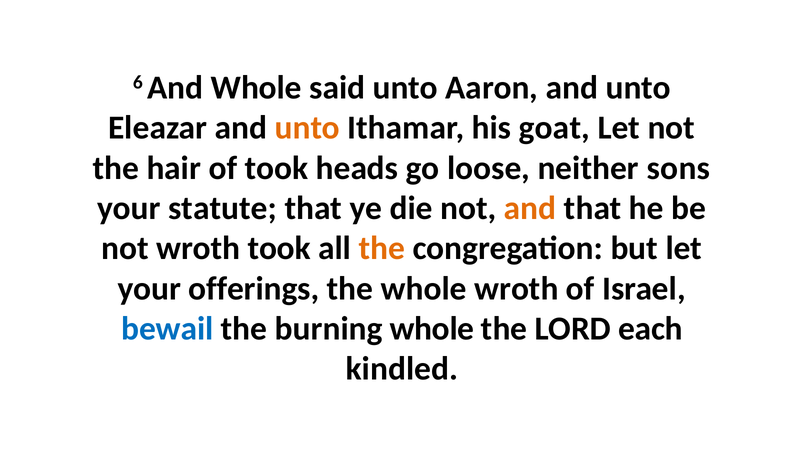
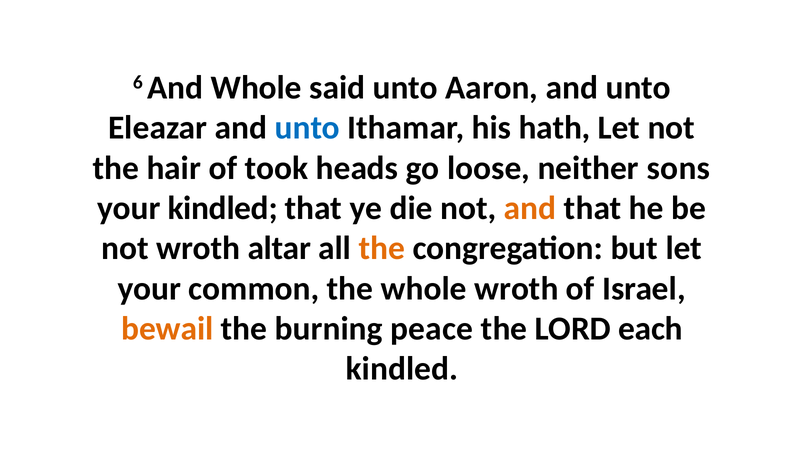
unto at (307, 128) colour: orange -> blue
goat: goat -> hath
your statute: statute -> kindled
wroth took: took -> altar
offerings: offerings -> common
bewail colour: blue -> orange
burning whole: whole -> peace
